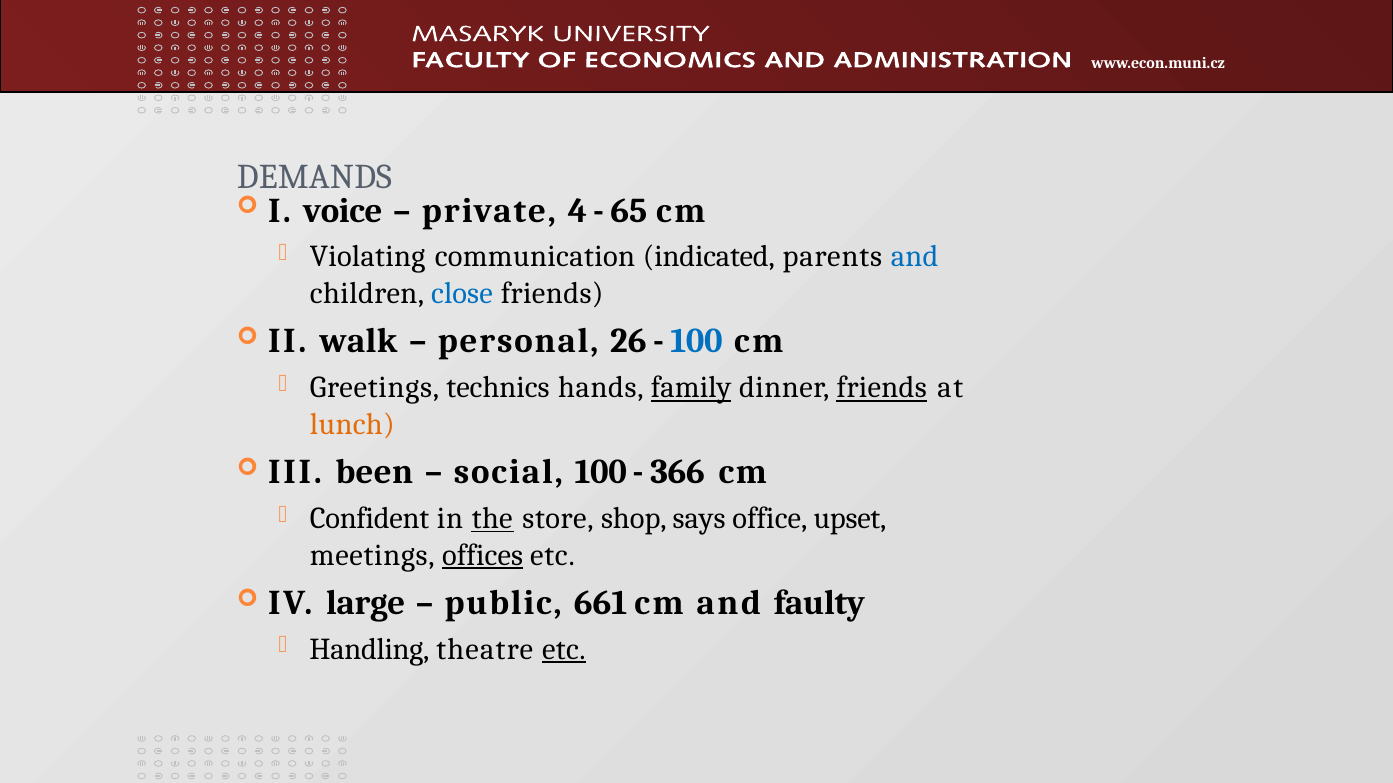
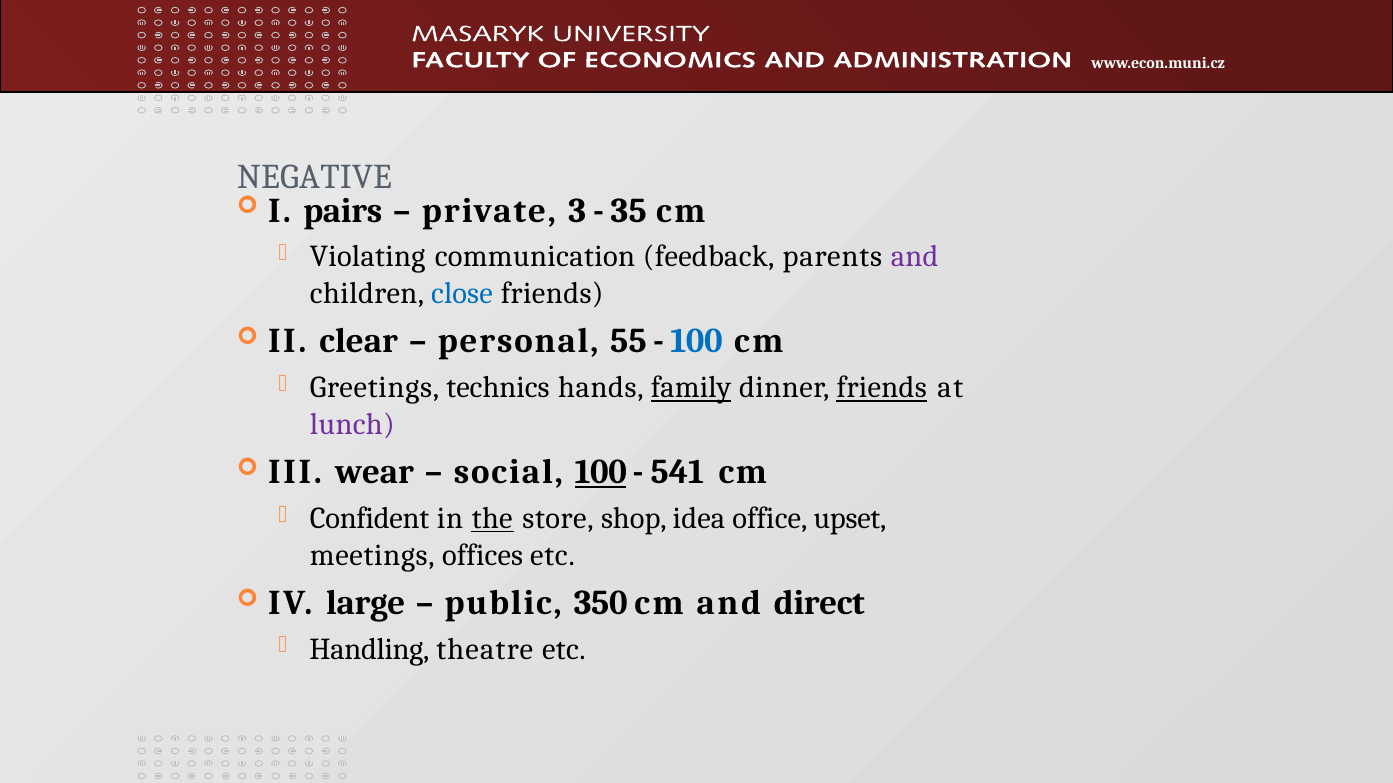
DEMANDS: DEMANDS -> NEGATIVE
voice: voice -> pairs
4: 4 -> 3
65: 65 -> 35
indicated: indicated -> feedback
and at (915, 257) colour: blue -> purple
walk: walk -> clear
26: 26 -> 55
lunch colour: orange -> purple
been: been -> wear
100 at (601, 472) underline: none -> present
366: 366 -> 541
says: says -> idea
offices underline: present -> none
661: 661 -> 350
faulty: faulty -> direct
etc at (564, 650) underline: present -> none
